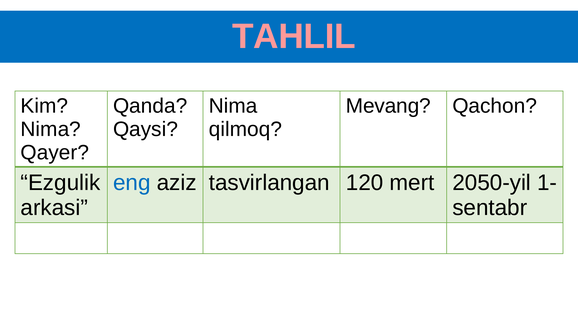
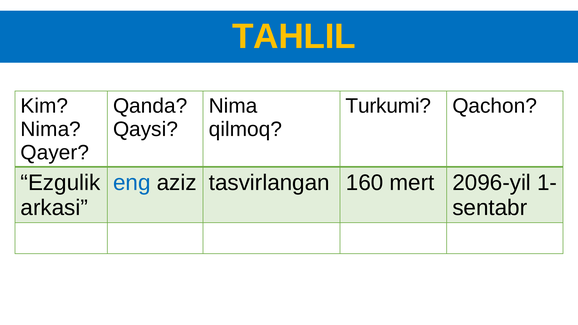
TAHLIL colour: pink -> yellow
Mevang: Mevang -> Turkumi
120: 120 -> 160
2050-yil: 2050-yil -> 2096-yil
